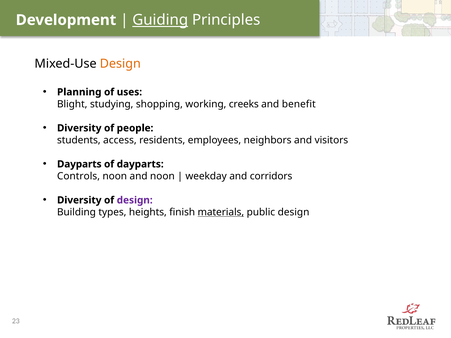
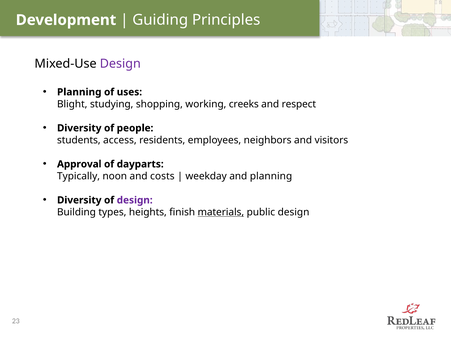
Guiding underline: present -> none
Design at (120, 64) colour: orange -> purple
benefit: benefit -> respect
Dayparts at (79, 164): Dayparts -> Approval
Controls: Controls -> Typically
and noon: noon -> costs
and corridors: corridors -> planning
